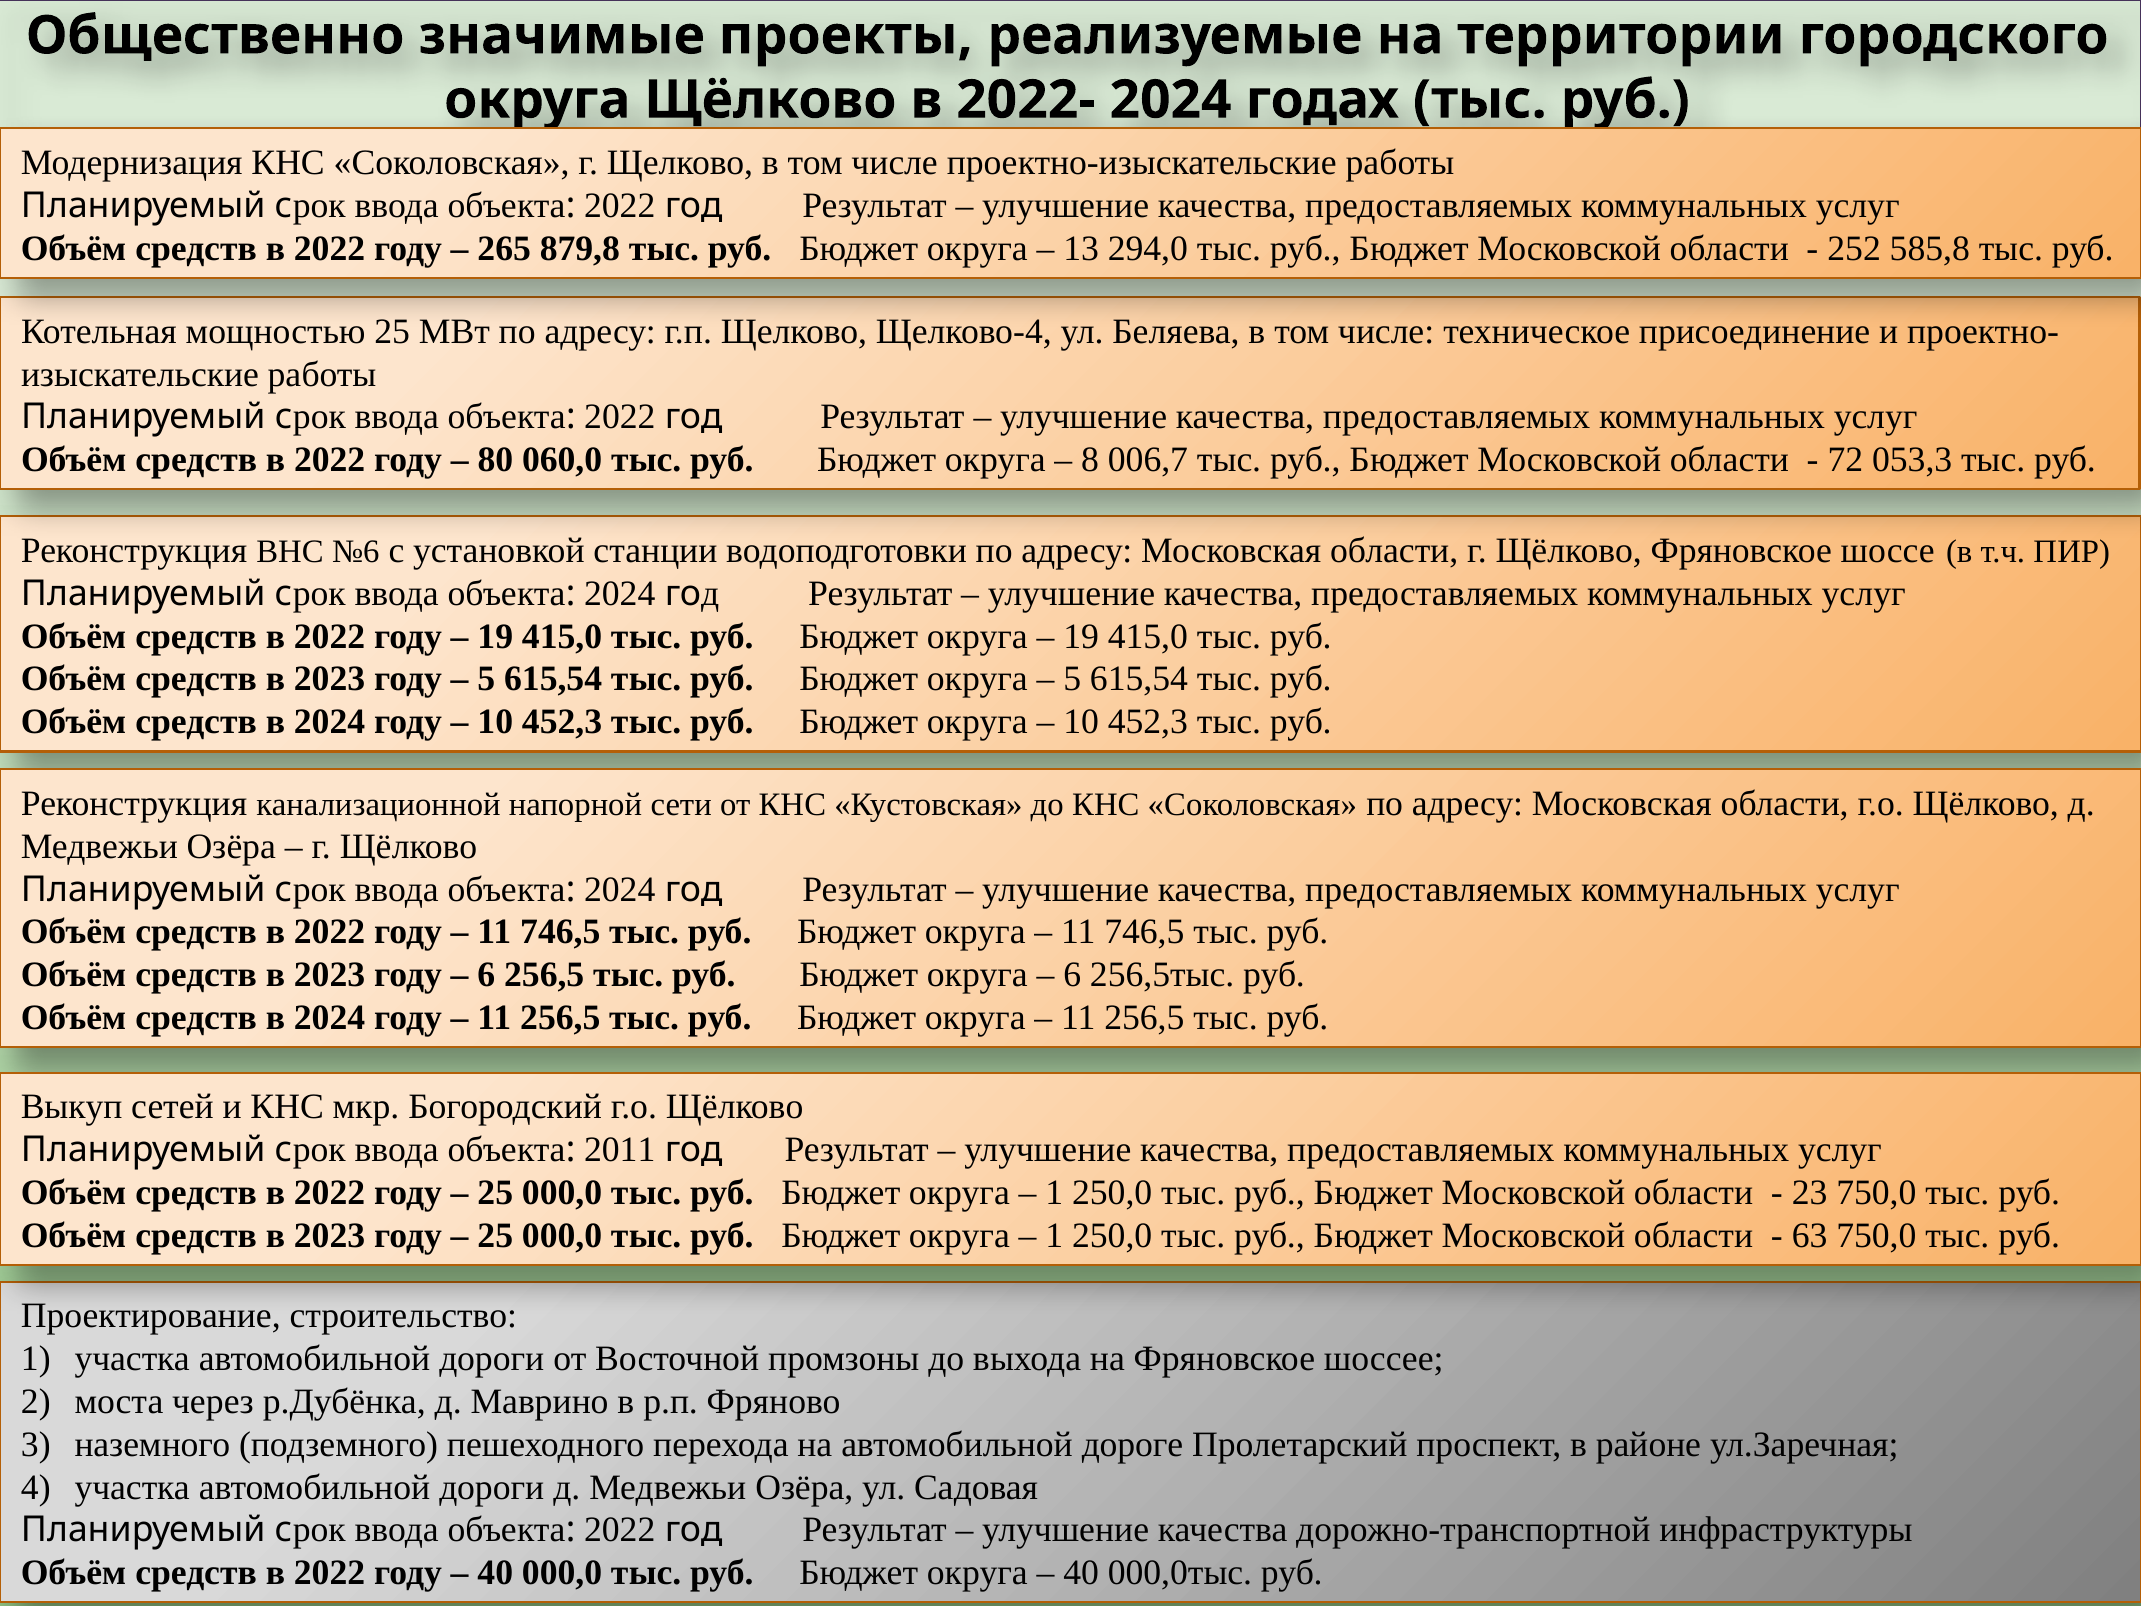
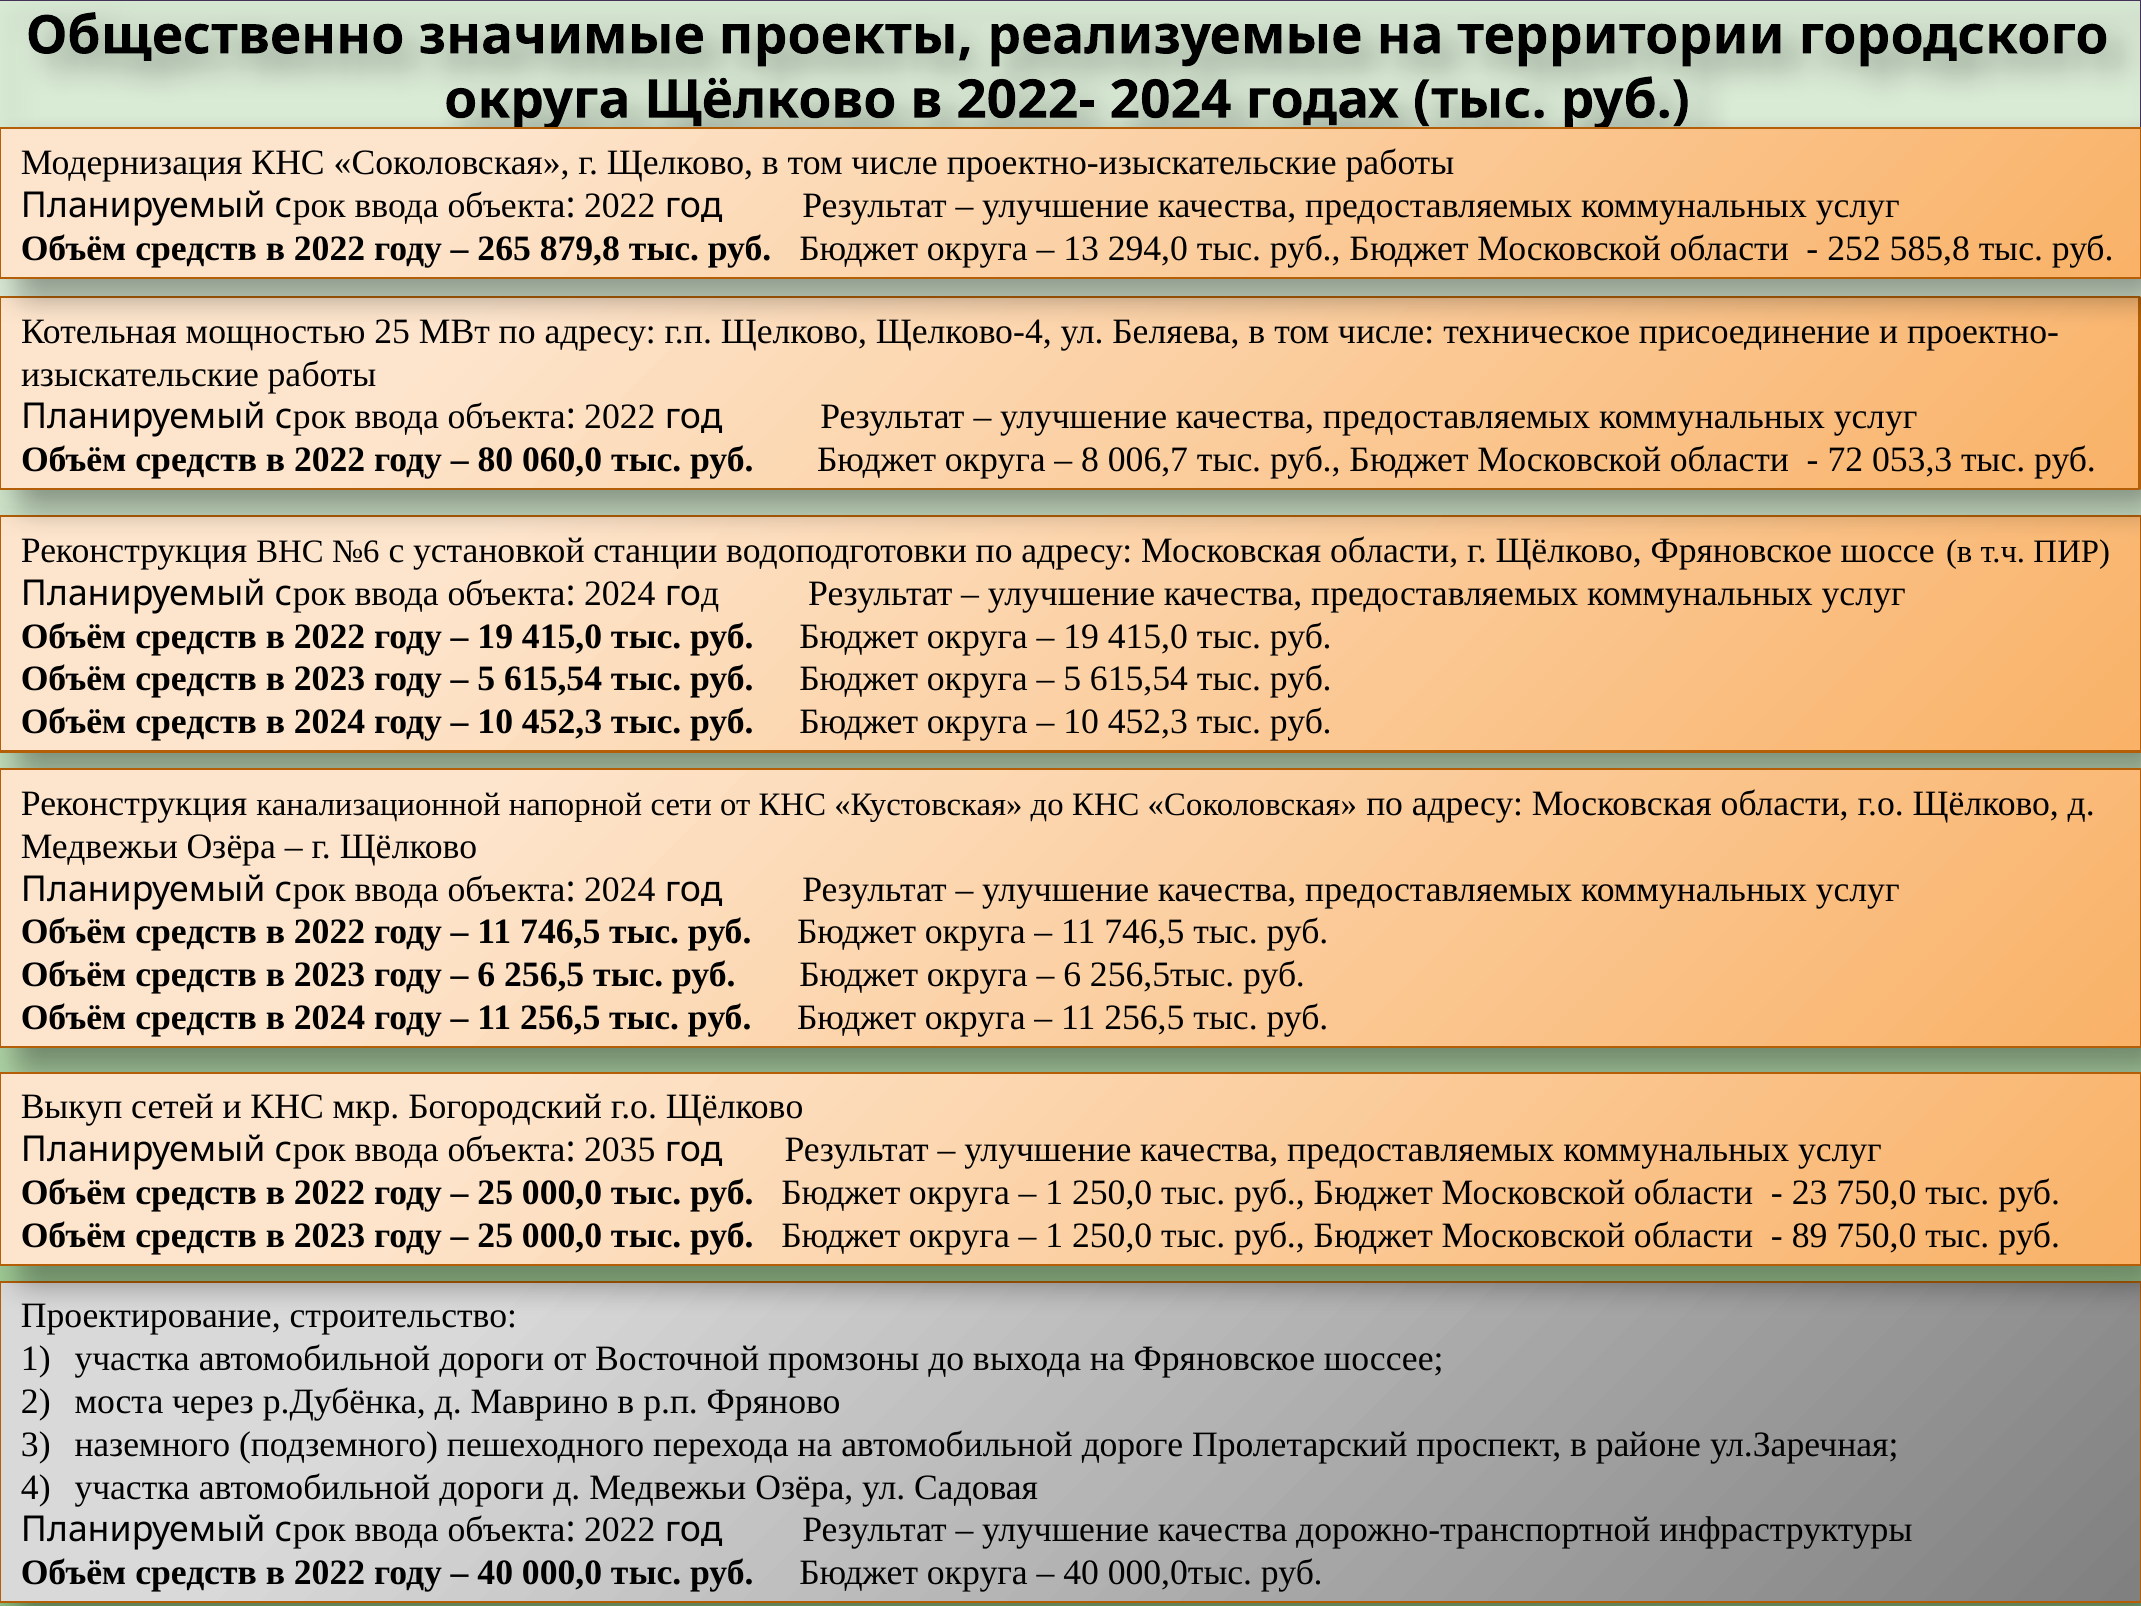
2011: 2011 -> 2035
63: 63 -> 89
